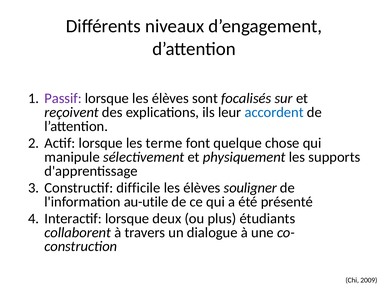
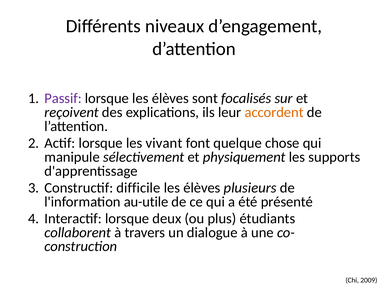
accordent colour: blue -> orange
terme: terme -> vivant
souligner: souligner -> plusieurs
